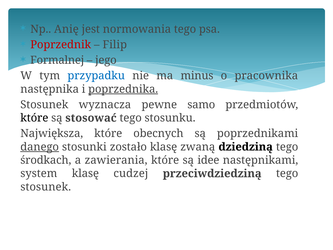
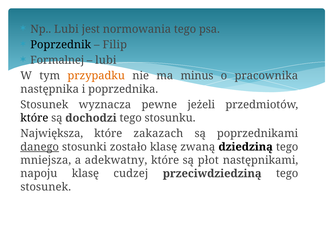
Np Anię: Anię -> Lubi
Poprzednik colour: red -> black
jego at (106, 60): jego -> lubi
przypadku colour: blue -> orange
poprzednika underline: present -> none
samo: samo -> jeżeli
stosować: stosować -> dochodzi
obecnych: obecnych -> zakazach
środkach: środkach -> mniejsza
zawierania: zawierania -> adekwatny
idee: idee -> płot
system: system -> napoju
